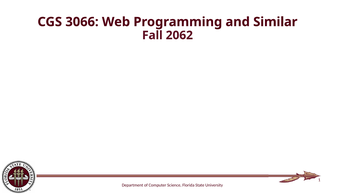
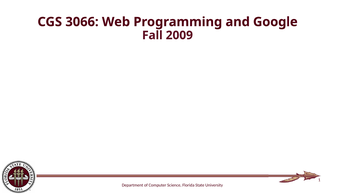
Similar: Similar -> Google
2062: 2062 -> 2009
